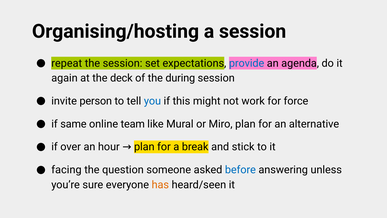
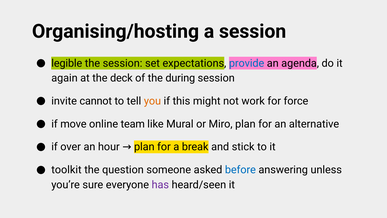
repeat: repeat -> legible
person: person -> cannot
you colour: blue -> orange
same: same -> move
facing: facing -> toolkit
has colour: orange -> purple
